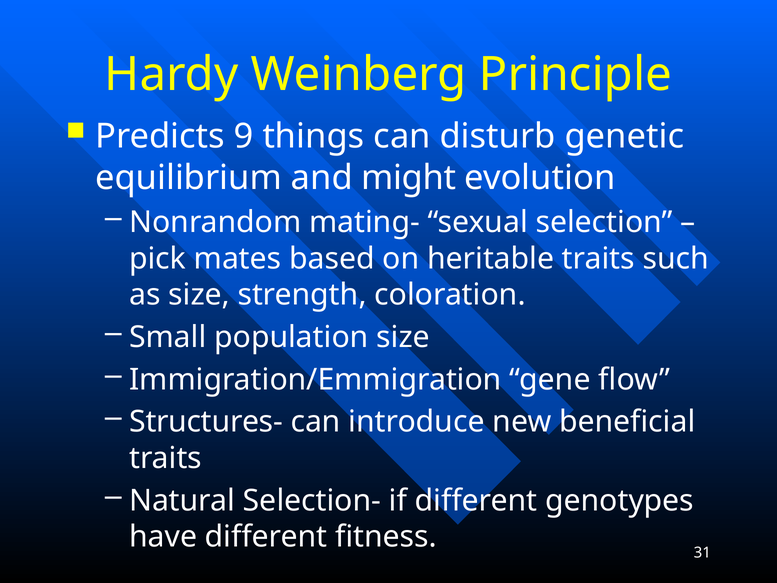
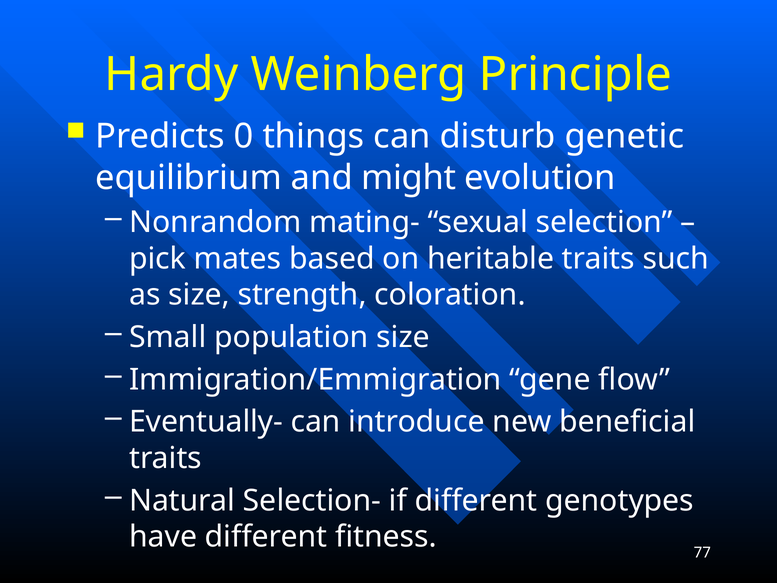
9: 9 -> 0
Structures-: Structures- -> Eventually-
31: 31 -> 77
